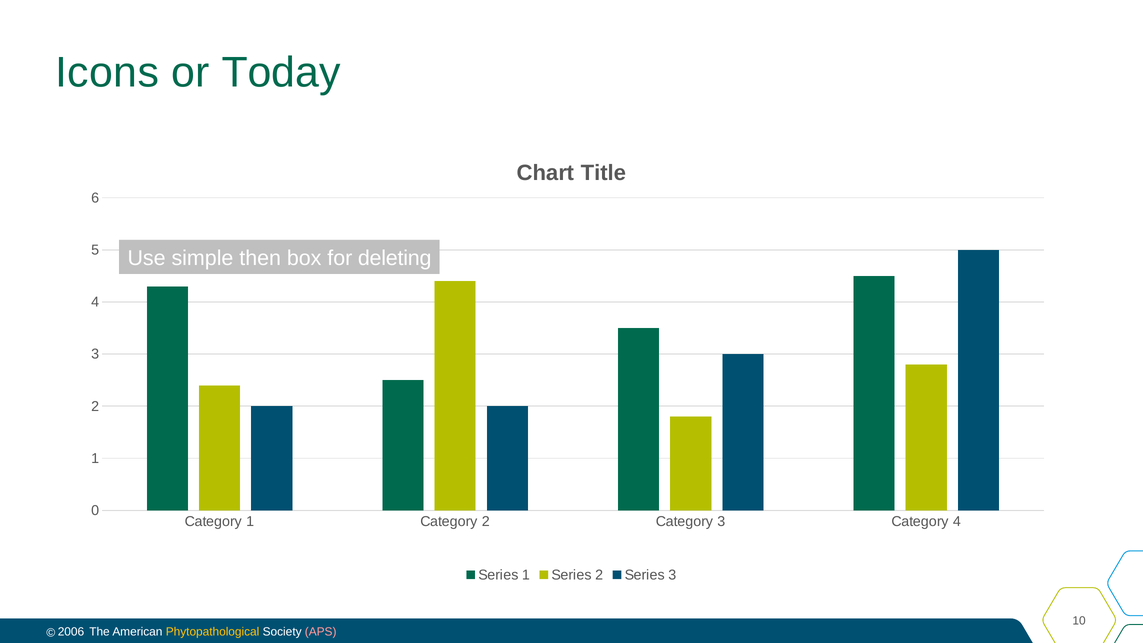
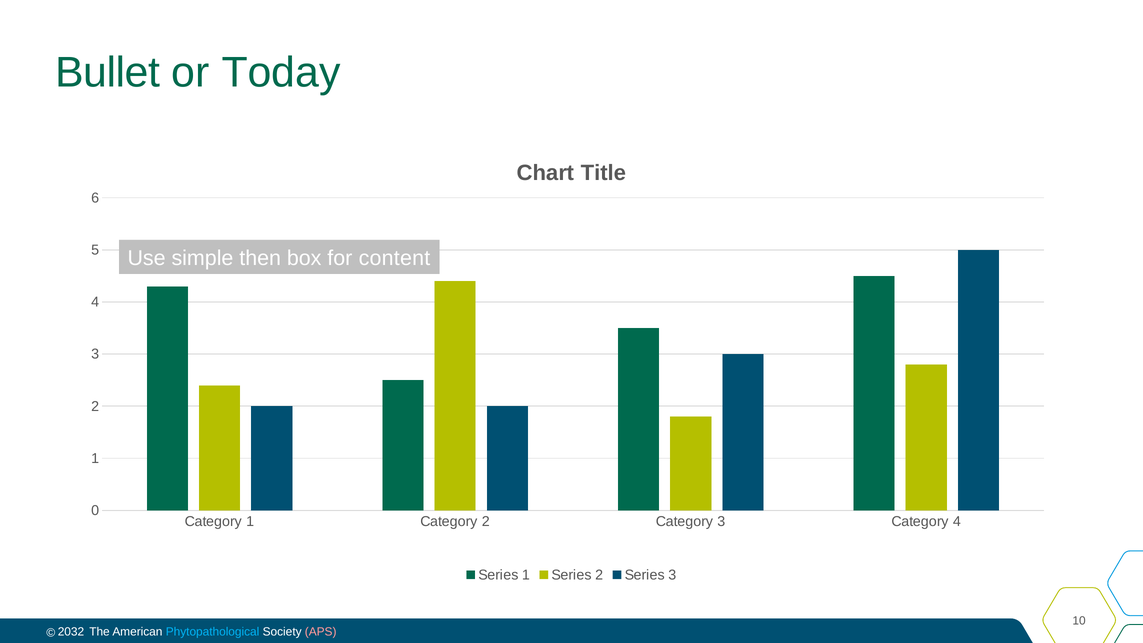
Icons: Icons -> Bullet
deleting: deleting -> content
2006: 2006 -> 2032
Phytopathological colour: yellow -> light blue
